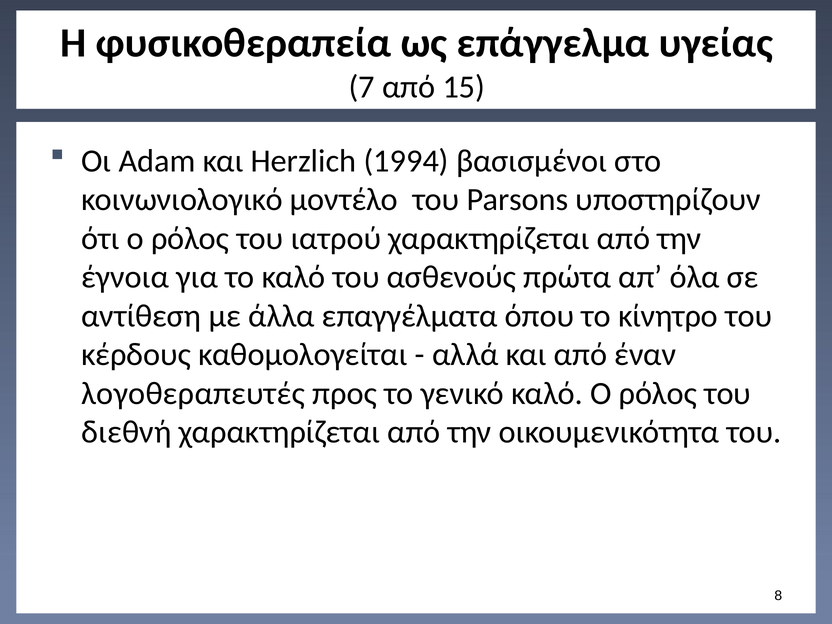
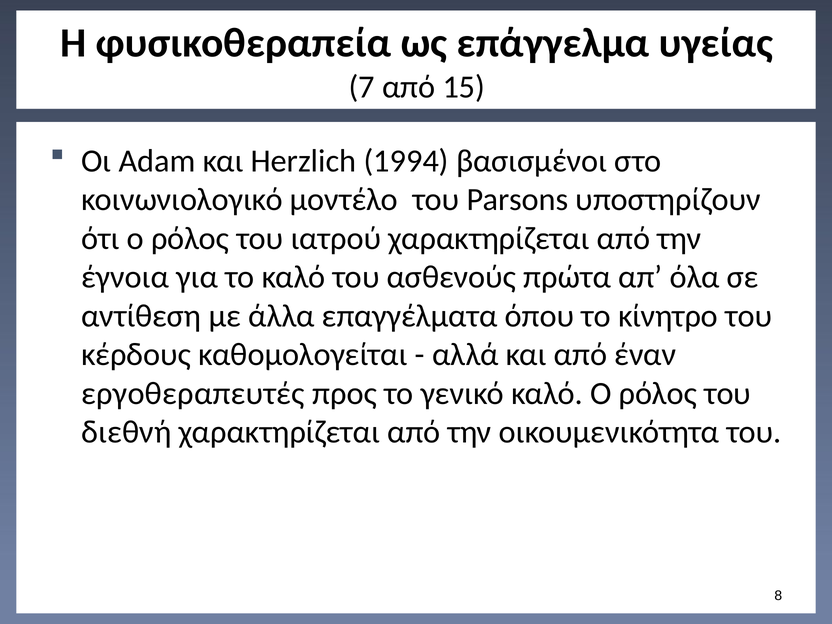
λογοθεραπευτές: λογοθεραπευτές -> εργοθεραπευτές
